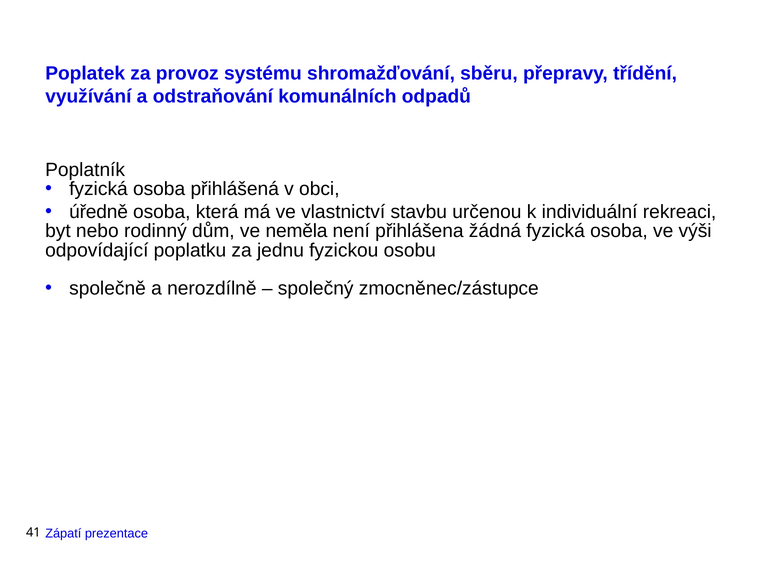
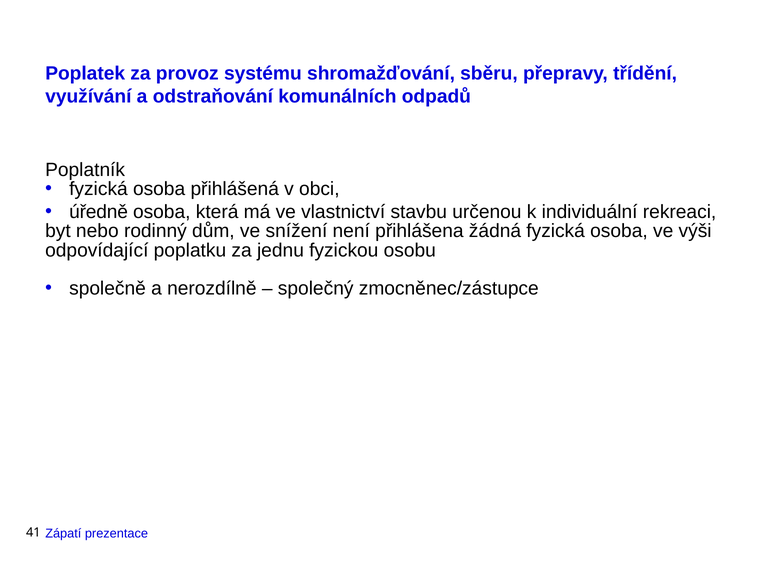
neměla: neměla -> snížení
